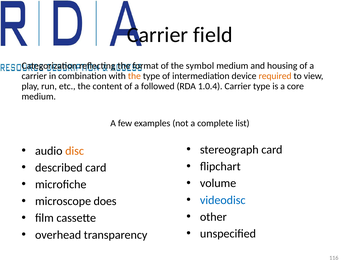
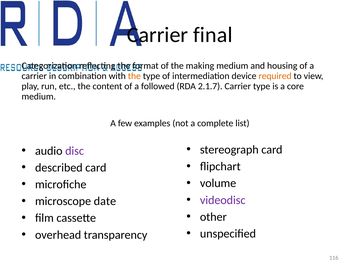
field: field -> final
symbol: symbol -> making
1.0.4: 1.0.4 -> 2.1.7
disc colour: orange -> purple
videodisc colour: blue -> purple
does: does -> date
